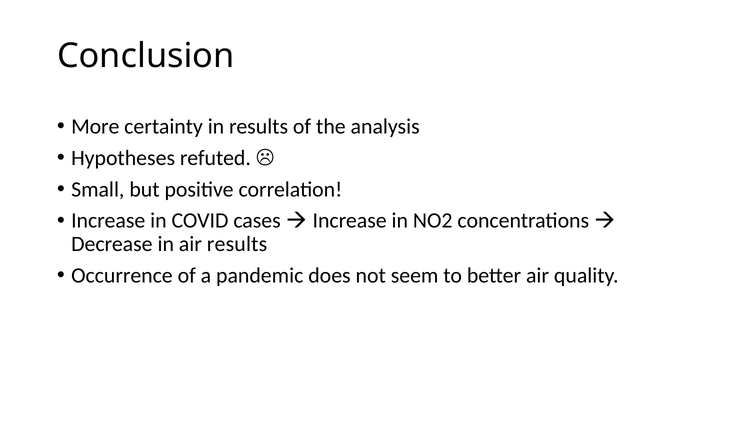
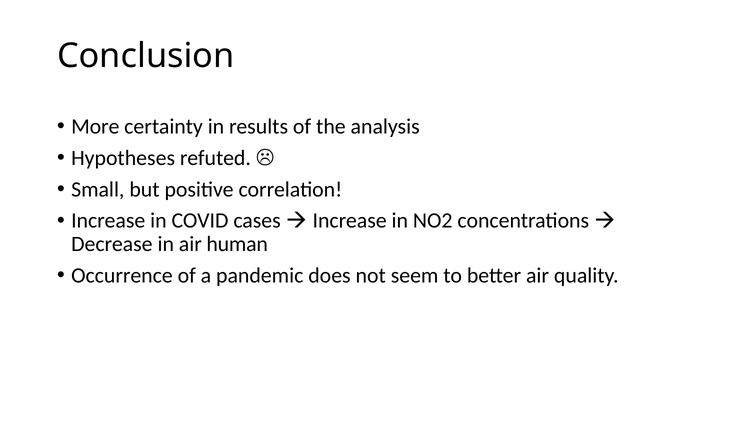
air results: results -> human
